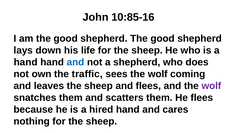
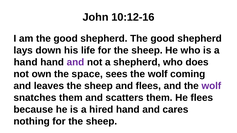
10:85-16: 10:85-16 -> 10:12-16
and at (75, 62) colour: blue -> purple
traffic: traffic -> space
